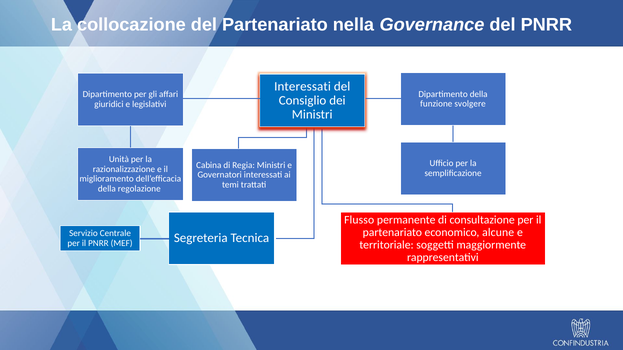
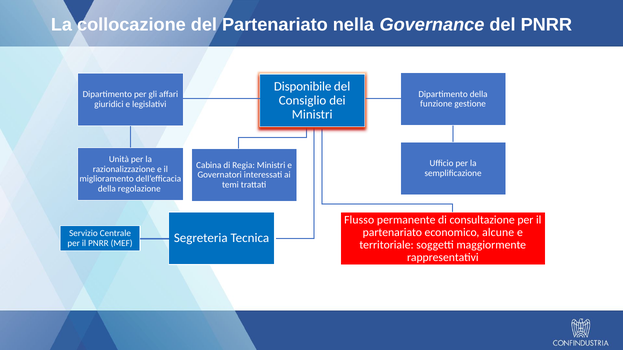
Interessati at (303, 86): Interessati -> Disponibile
svolgere: svolgere -> gestione
